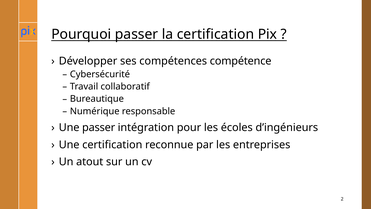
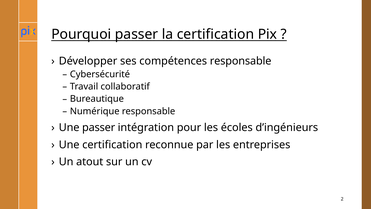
compétences compétence: compétence -> responsable
